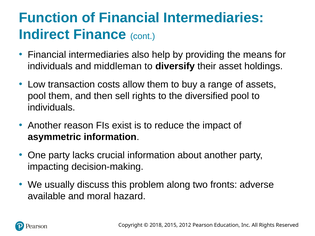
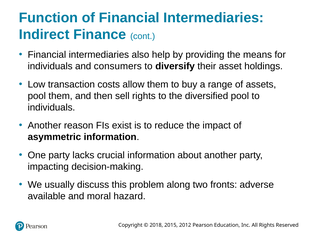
middleman: middleman -> consumers
